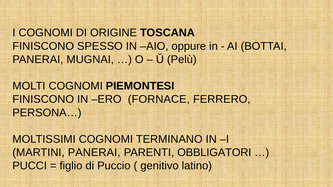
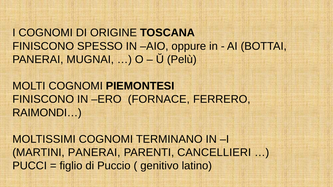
PERSONA…: PERSONA… -> RAIMONDI…
OBBLIGATORI: OBBLIGATORI -> CANCELLIERI
